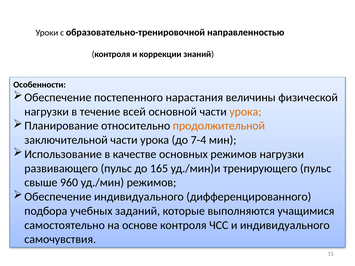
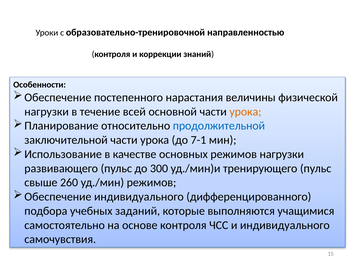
продолжительной colour: orange -> blue
7-4: 7-4 -> 7-1
165: 165 -> 300
960: 960 -> 260
